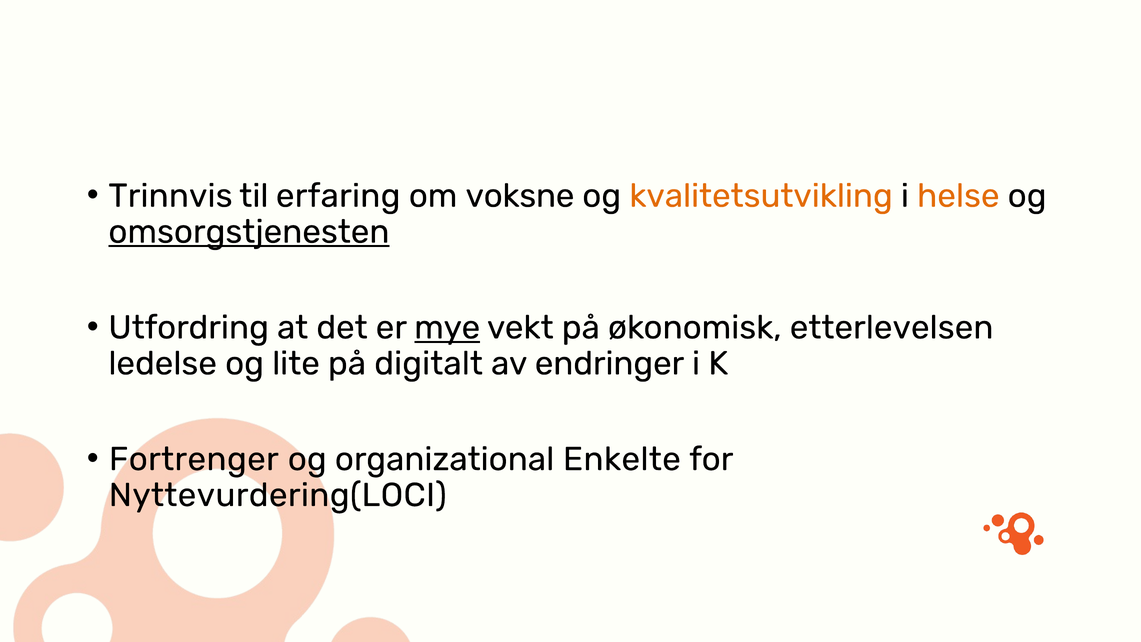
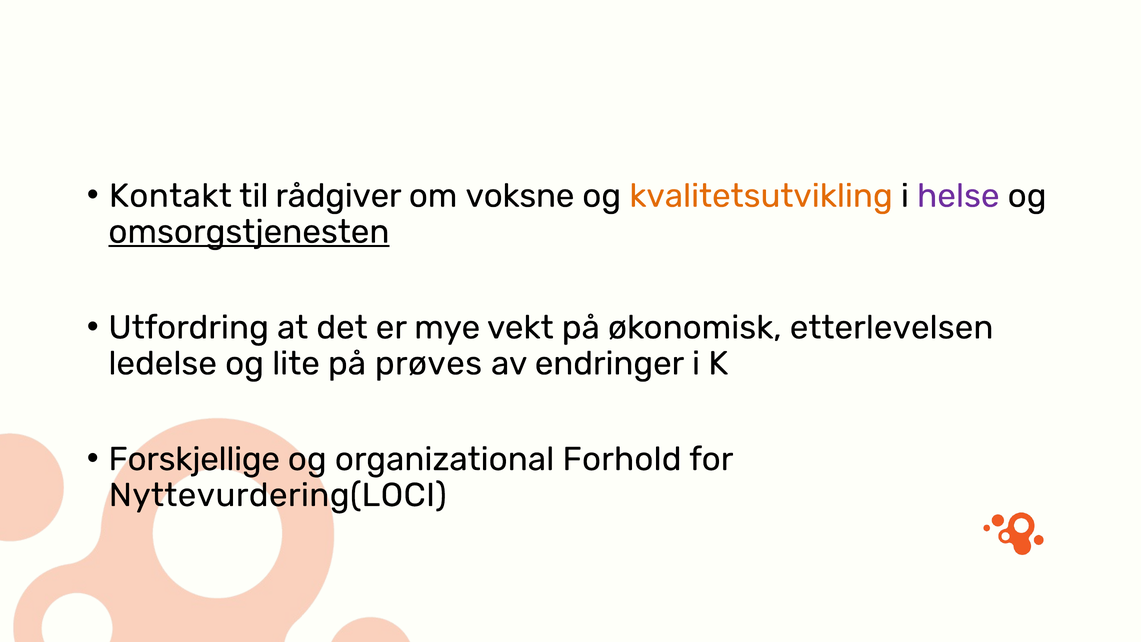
Trinnvis: Trinnvis -> Kontakt
erfaring: erfaring -> rådgiver
helse colour: orange -> purple
mye underline: present -> none
digitalt: digitalt -> prøves
Fortrenger: Fortrenger -> Forskjellige
Enkelte: Enkelte -> Forhold
